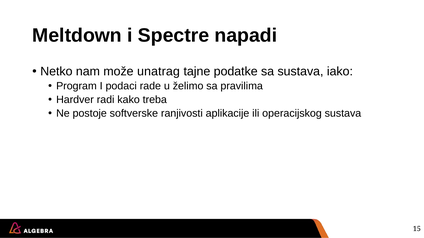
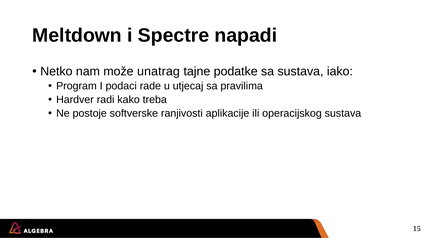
želimo: želimo -> utjecaj
